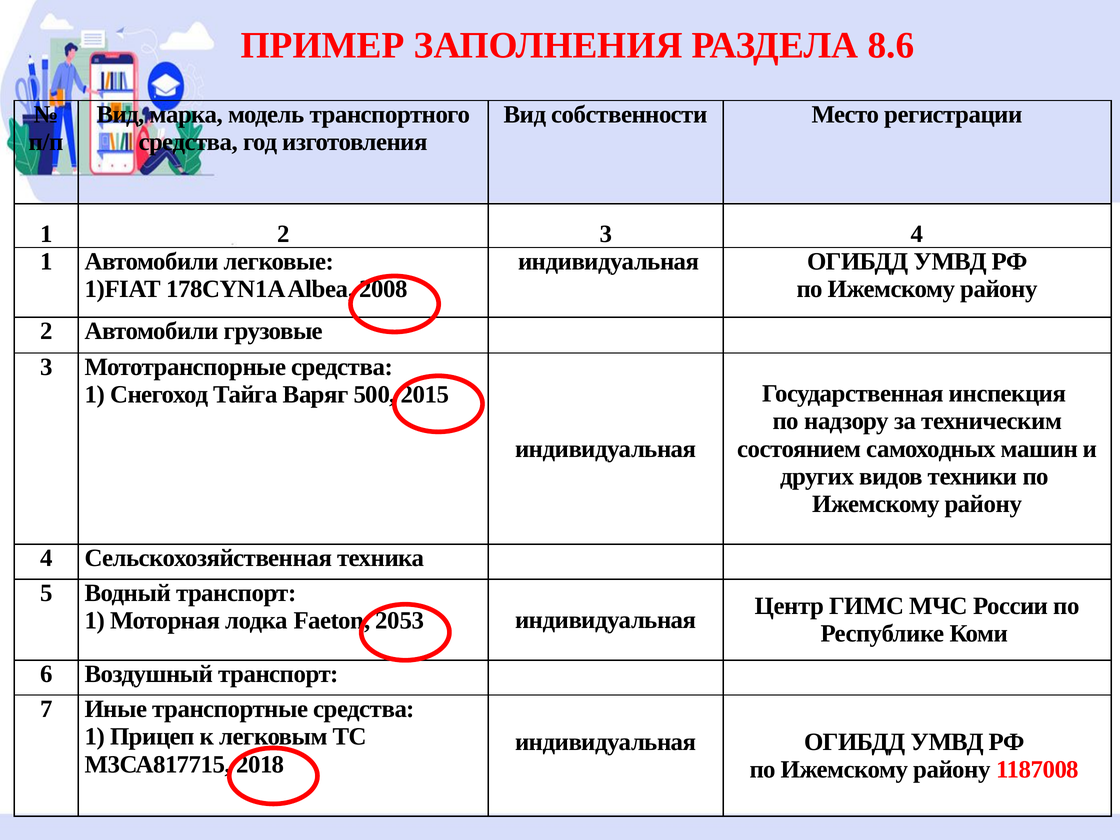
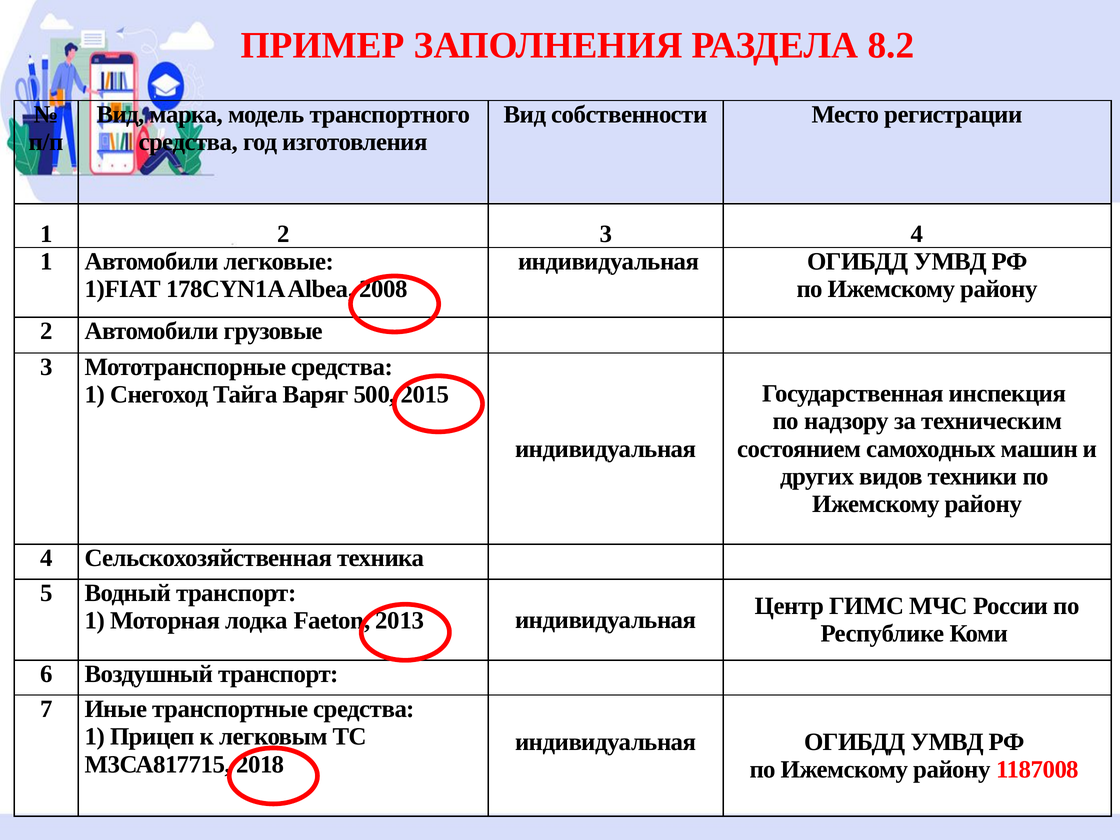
8.6: 8.6 -> 8.2
2053: 2053 -> 2013
